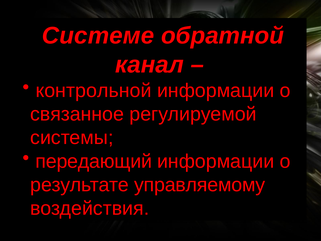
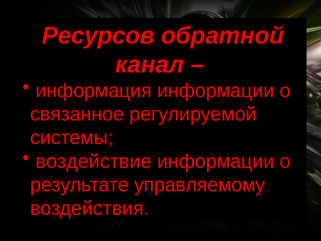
Системе: Системе -> Ресурсов
контрольной: контрольной -> информация
передающий: передающий -> воздействие
